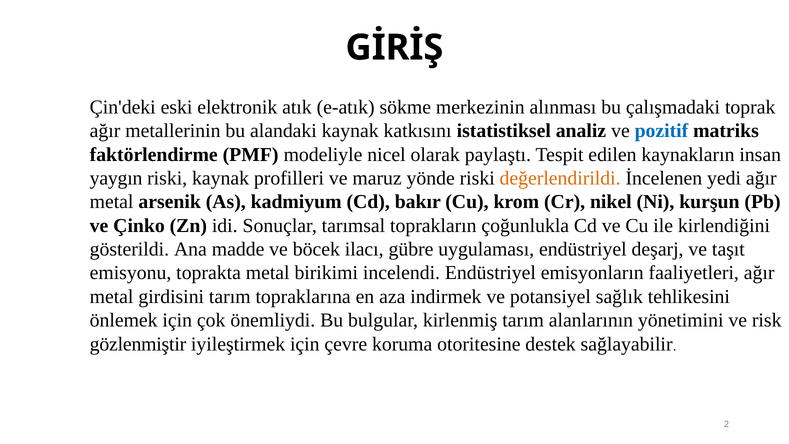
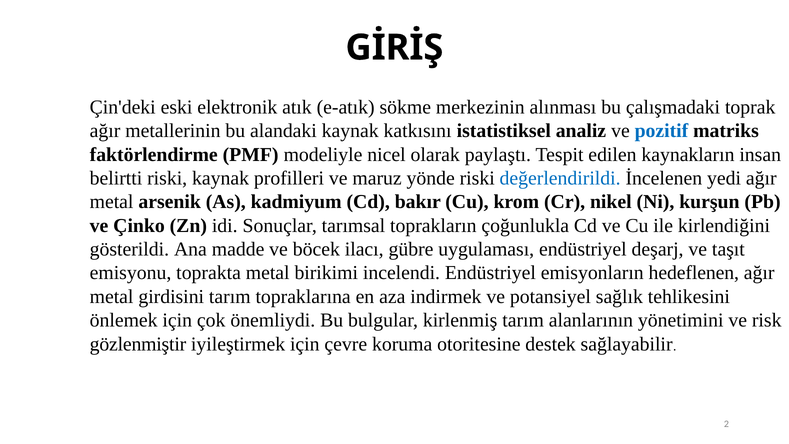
yaygın: yaygın -> belirtti
değerlendirildi colour: orange -> blue
faaliyetleri: faaliyetleri -> hedeflenen
